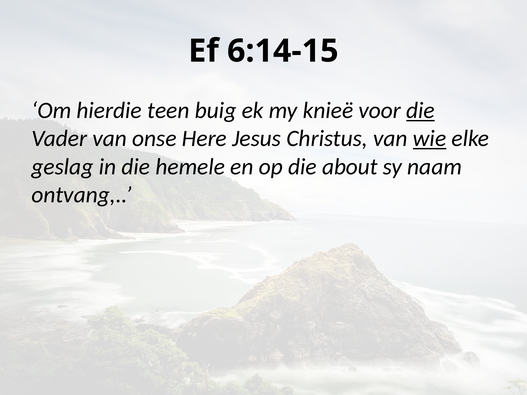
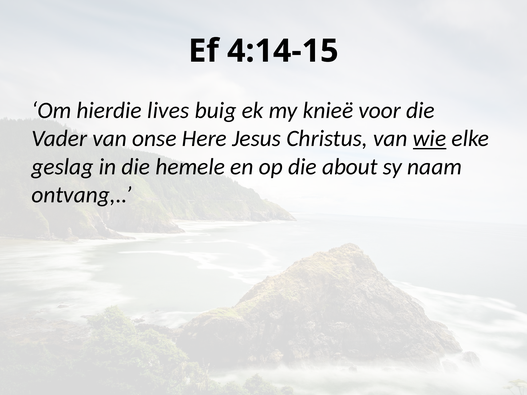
6:14-15: 6:14-15 -> 4:14-15
teen: teen -> lives
die at (421, 111) underline: present -> none
